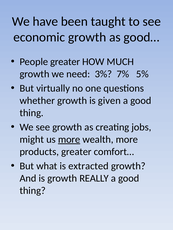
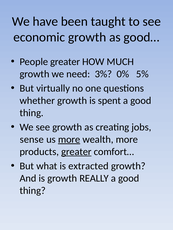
7%: 7% -> 0%
given: given -> spent
might: might -> sense
greater at (76, 152) underline: none -> present
